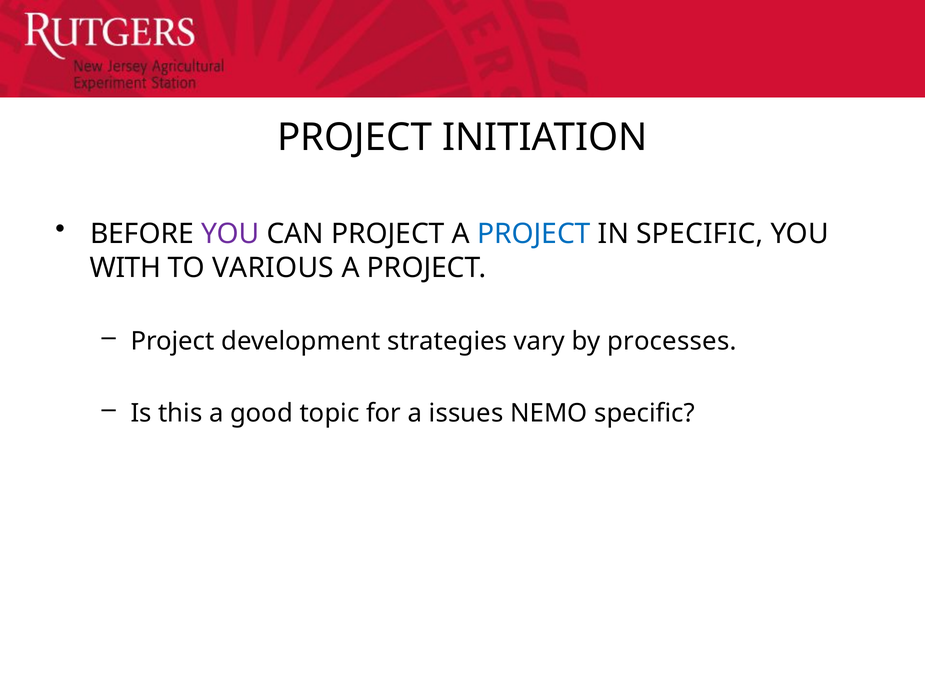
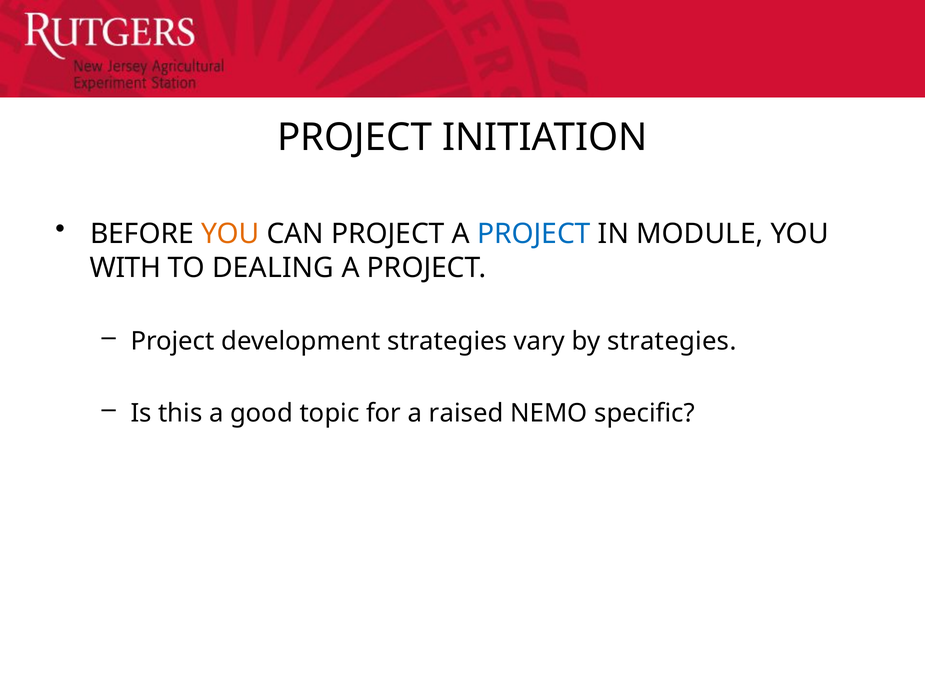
YOU at (230, 234) colour: purple -> orange
IN SPECIFIC: SPECIFIC -> MODULE
VARIOUS: VARIOUS -> DEALING
by processes: processes -> strategies
issues: issues -> raised
